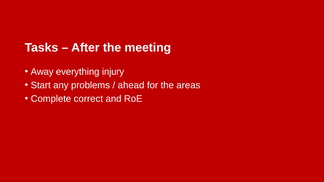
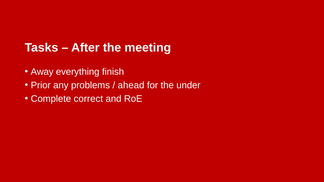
injury: injury -> finish
Start: Start -> Prior
areas: areas -> under
